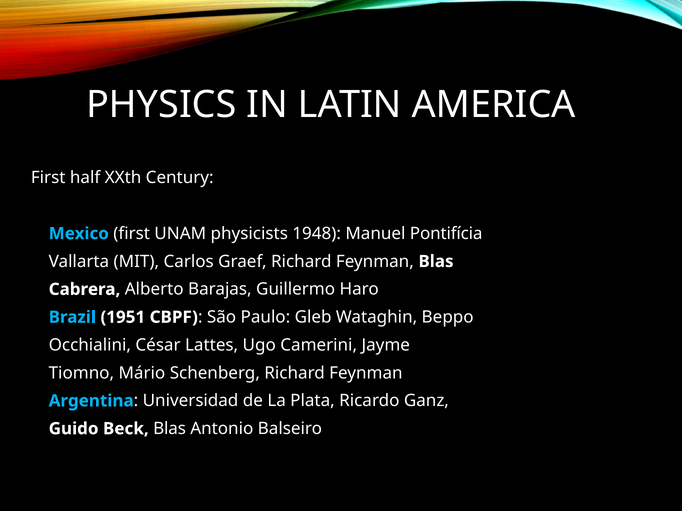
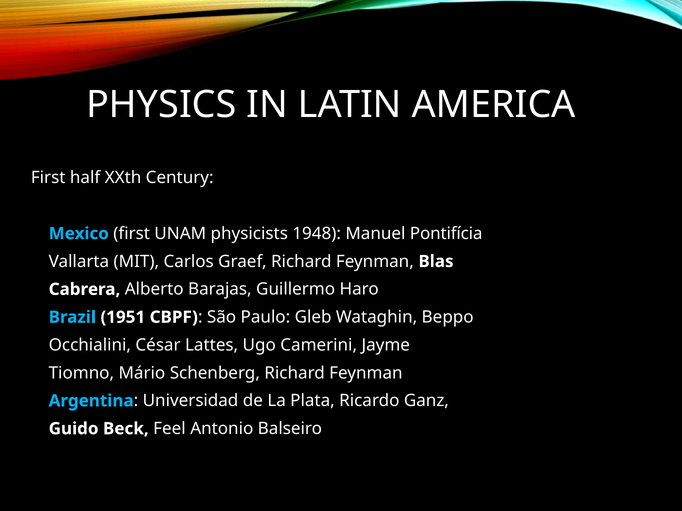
Beck Blas: Blas -> Feel
